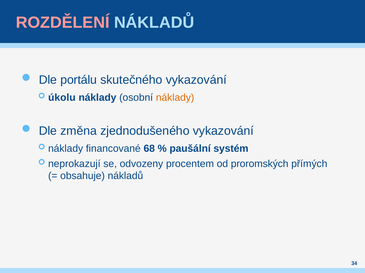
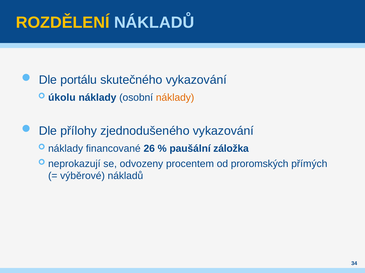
ROZDĚLENÍ colour: pink -> yellow
změna: změna -> přílohy
68: 68 -> 26
systém: systém -> záložka
obsahuje: obsahuje -> výběrové
